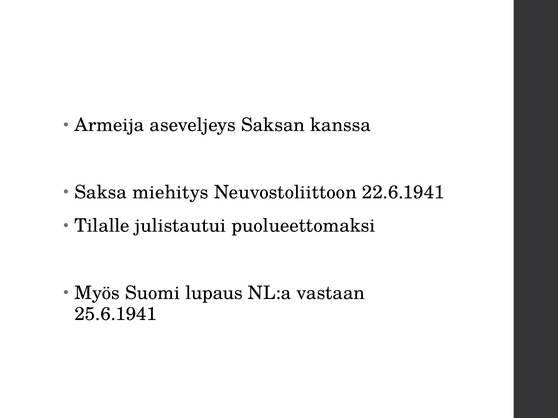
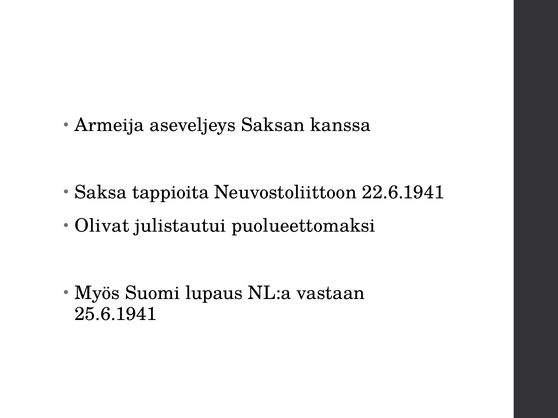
miehitys: miehitys -> tappioita
Tilalle: Tilalle -> Olivat
